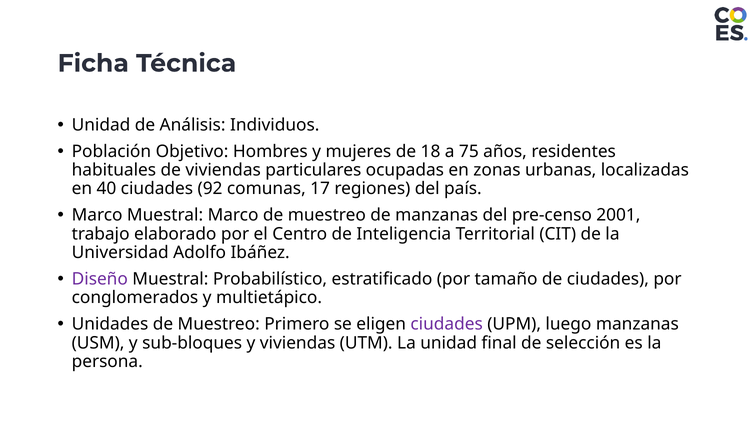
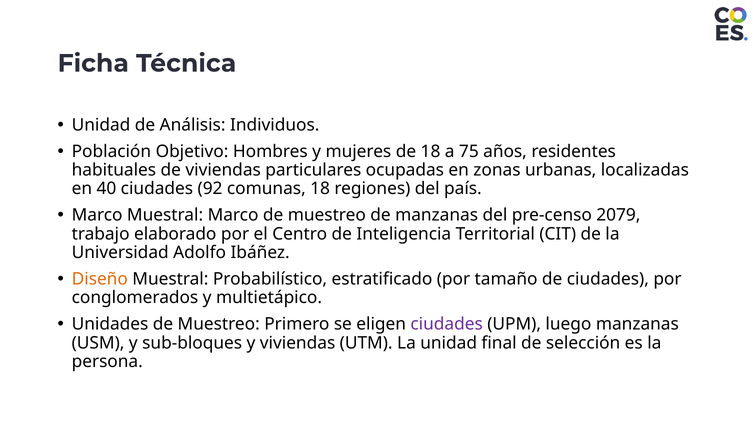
comunas 17: 17 -> 18
2001: 2001 -> 2079
Diseño colour: purple -> orange
